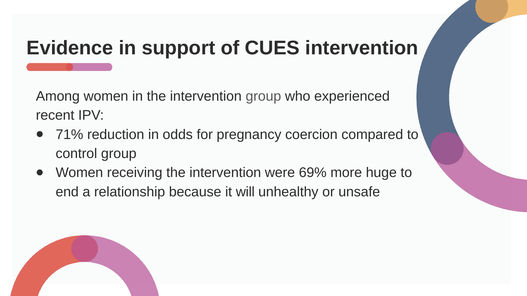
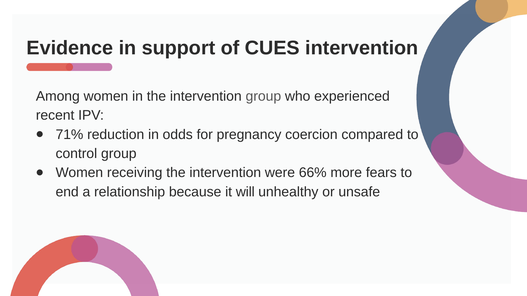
69%: 69% -> 66%
huge: huge -> fears
